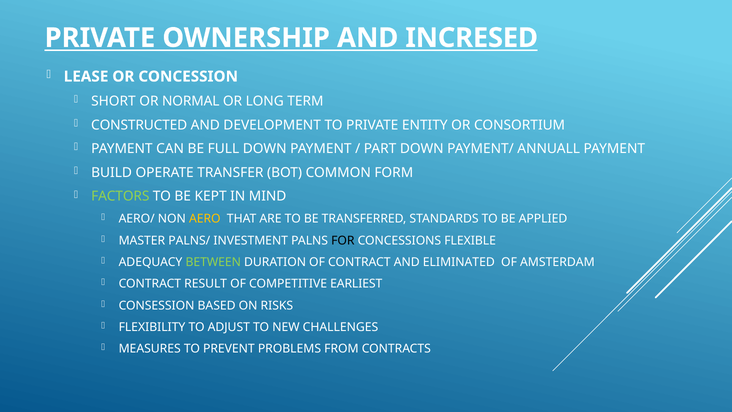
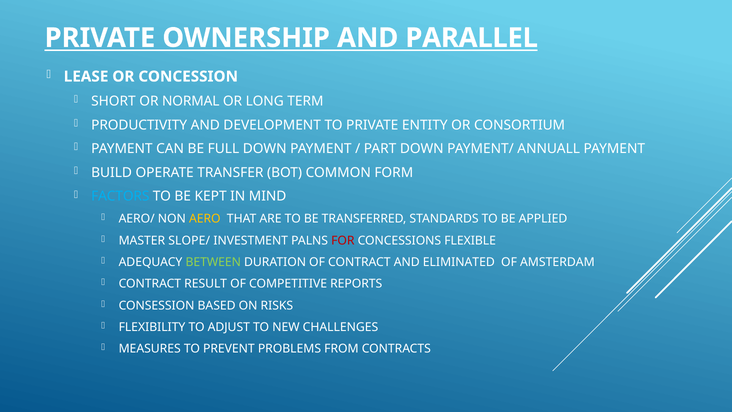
INCRESED: INCRESED -> PARALLEL
CONSTRUCTED: CONSTRUCTED -> PRODUCTIVITY
FACTORS colour: light green -> light blue
PALNS/: PALNS/ -> SLOPE/
FOR colour: black -> red
EARLIEST: EARLIEST -> REPORTS
